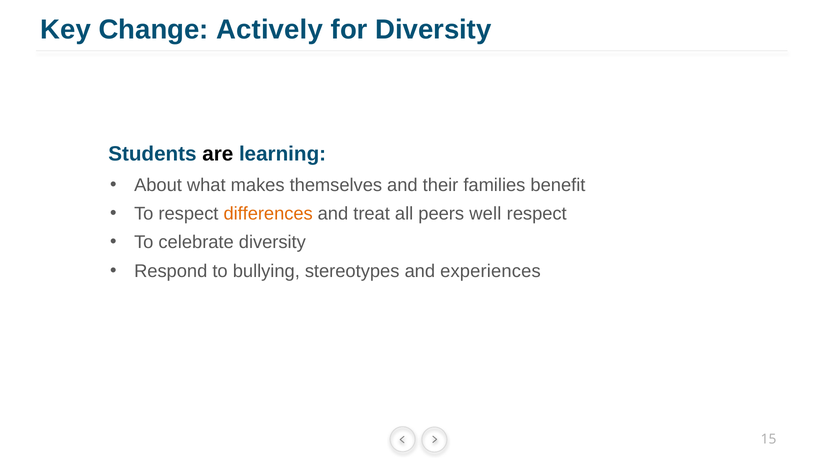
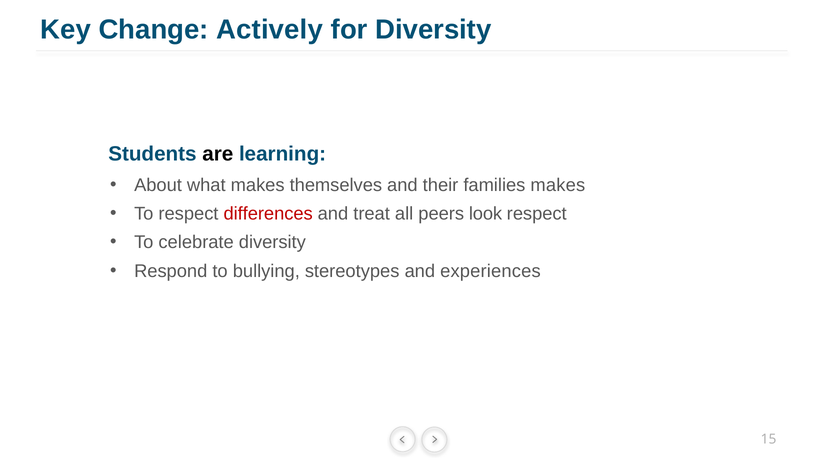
families benefit: benefit -> makes
differences colour: orange -> red
well: well -> look
